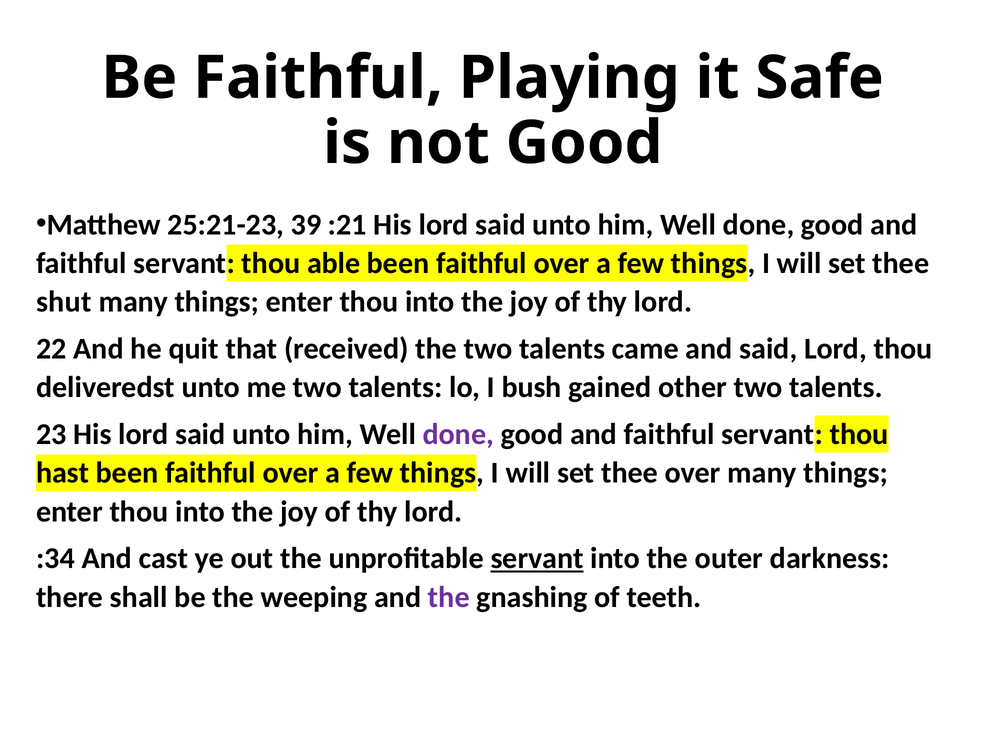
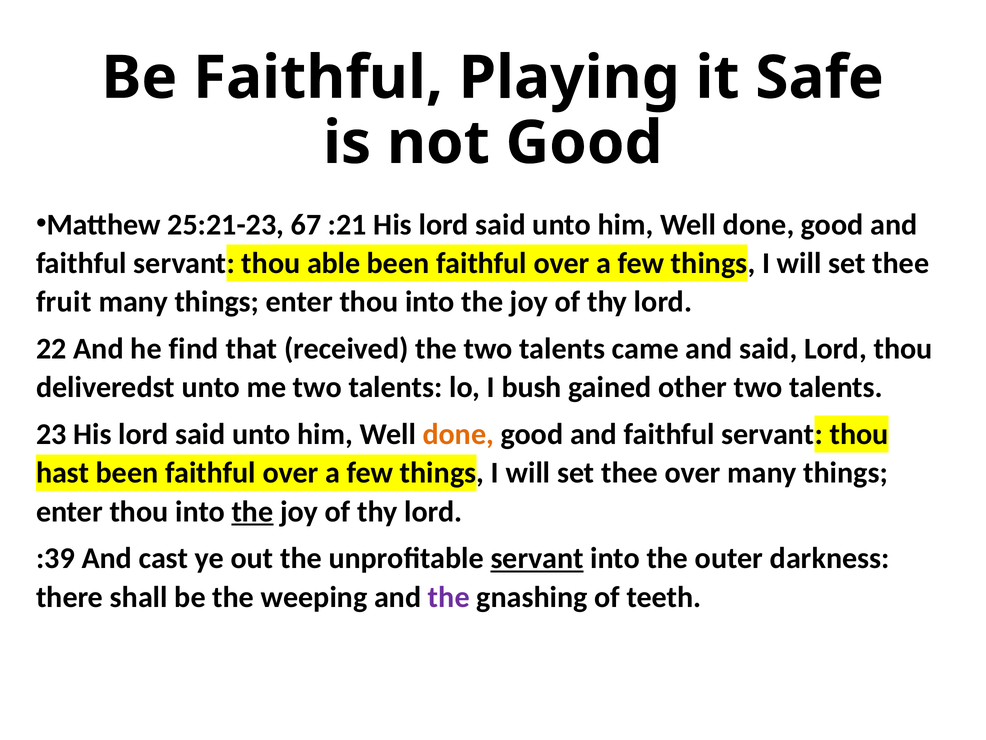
39: 39 -> 67
shut: shut -> fruit
quit: quit -> find
done at (458, 434) colour: purple -> orange
the at (252, 511) underline: none -> present
:34: :34 -> :39
